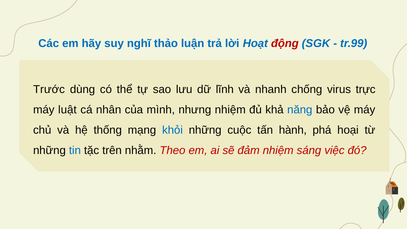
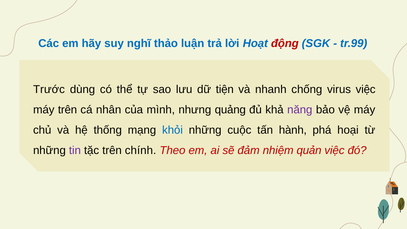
lĩnh: lĩnh -> tiện
virus trực: trực -> việc
máy luật: luật -> trên
nhưng nhiệm: nhiệm -> quảng
năng colour: blue -> purple
tin colour: blue -> purple
nhằm: nhằm -> chính
sáng: sáng -> quản
